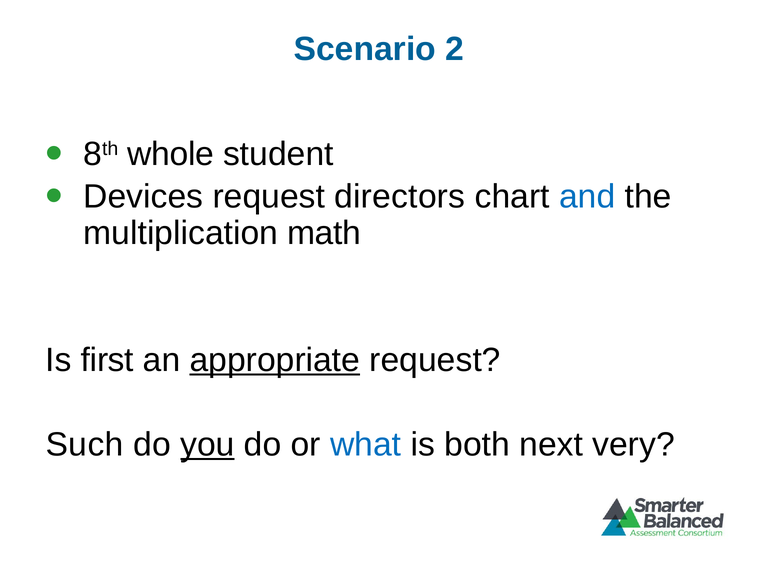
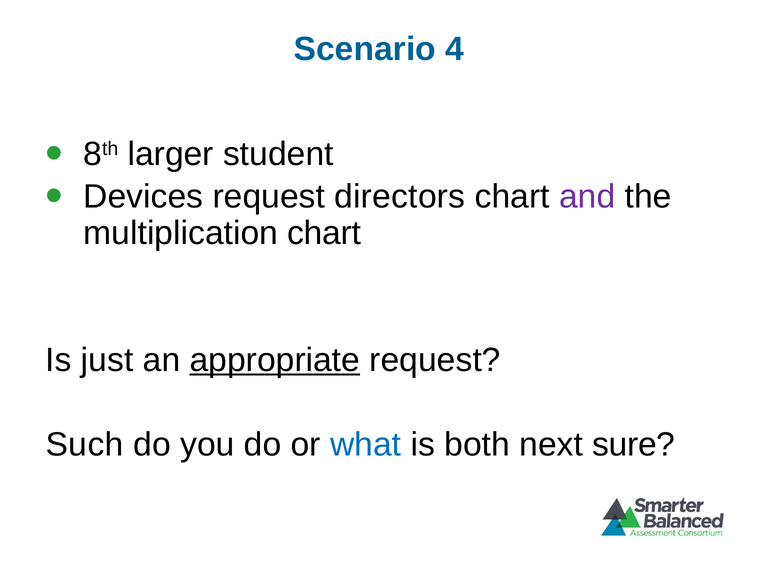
2: 2 -> 4
whole: whole -> larger
and colour: blue -> purple
multiplication math: math -> chart
first: first -> just
you underline: present -> none
very: very -> sure
